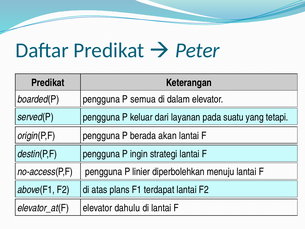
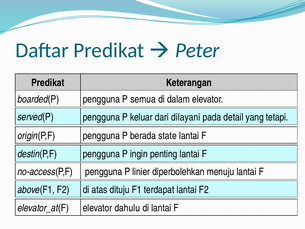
layanan: layanan -> dilayani
suatu: suatu -> detail
akan: akan -> state
strategi: strategi -> penting
plans: plans -> dituju
